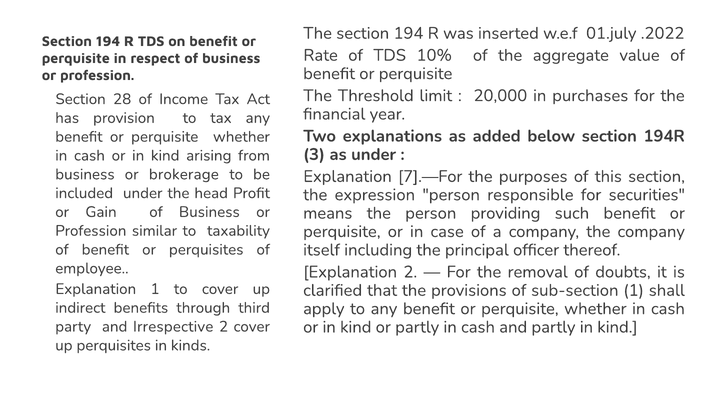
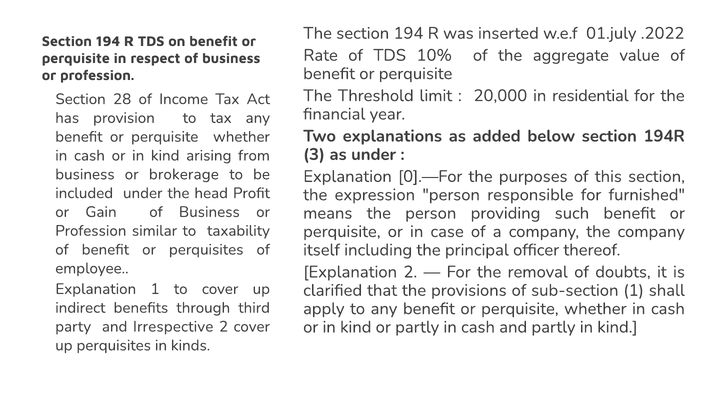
purchases: purchases -> residential
7].—For: 7].—For -> 0].—For
securities: securities -> furnished
